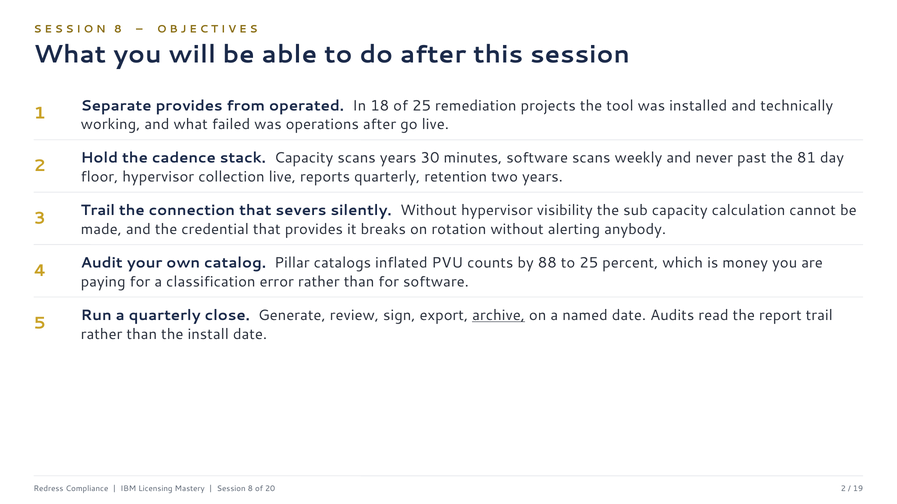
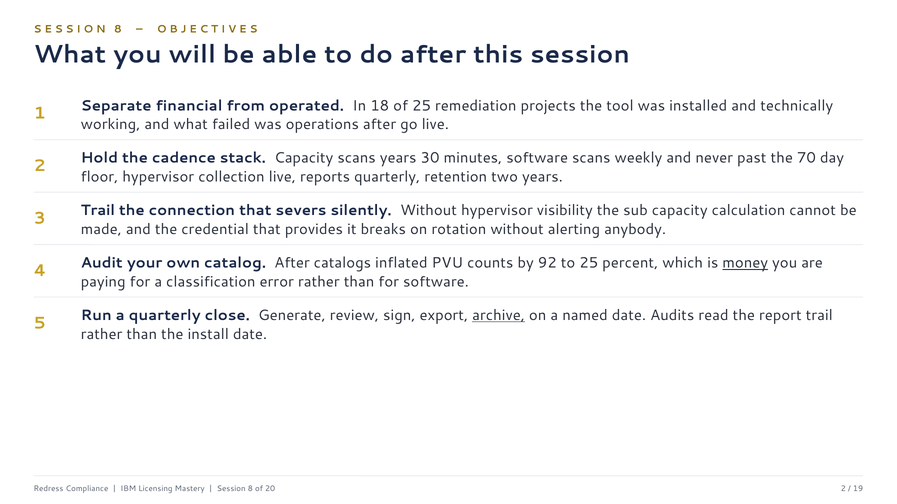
Separate provides: provides -> financial
81: 81 -> 70
catalog Pillar: Pillar -> After
88: 88 -> 92
money underline: none -> present
